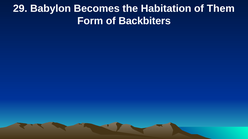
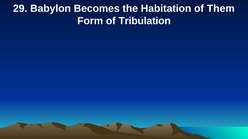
Backbiters: Backbiters -> Tribulation
